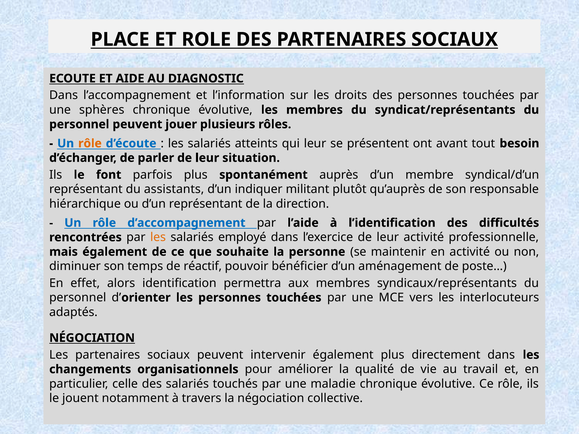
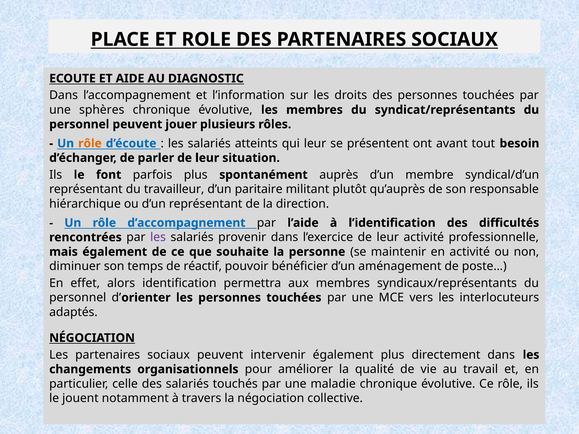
assistants: assistants -> travailleur
indiquer: indiquer -> paritaire
les at (158, 237) colour: orange -> purple
employé: employé -> provenir
